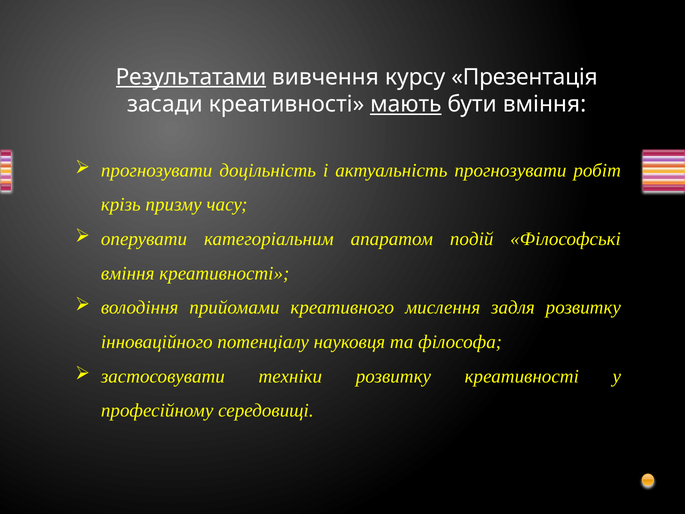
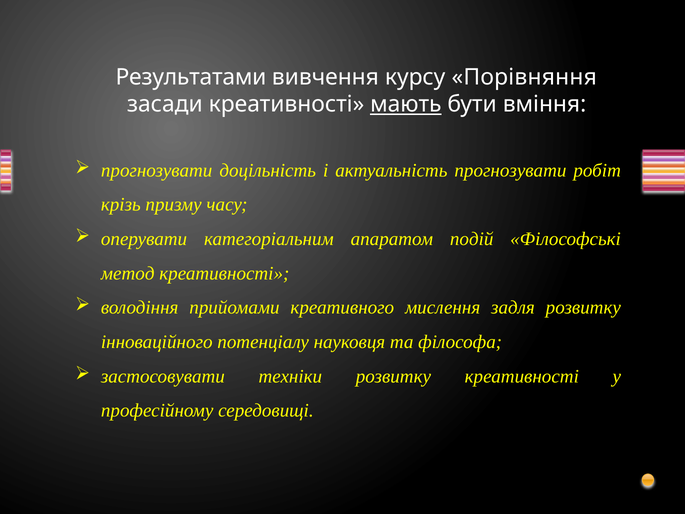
Результатами underline: present -> none
Презентація: Презентація -> Порівняння
вміння at (128, 273): вміння -> метод
